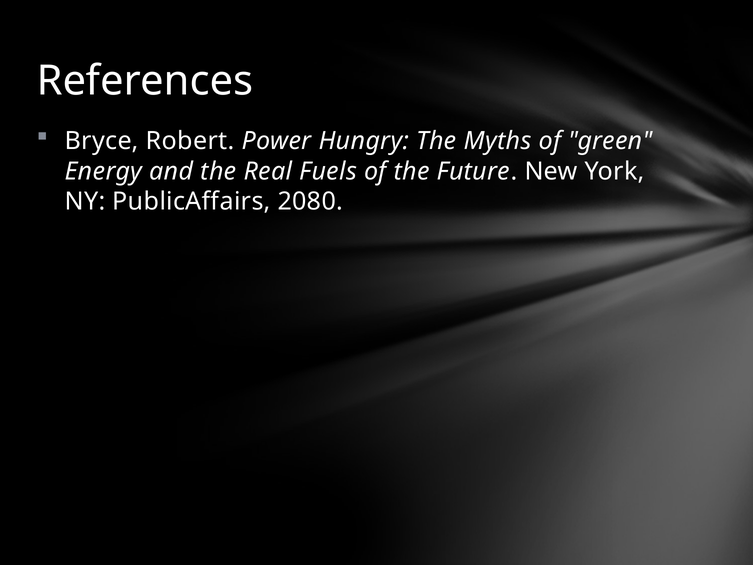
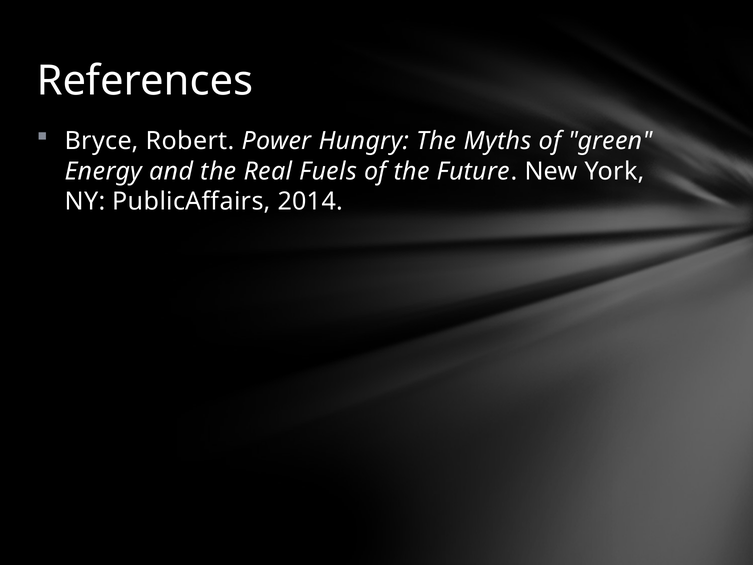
2080: 2080 -> 2014
